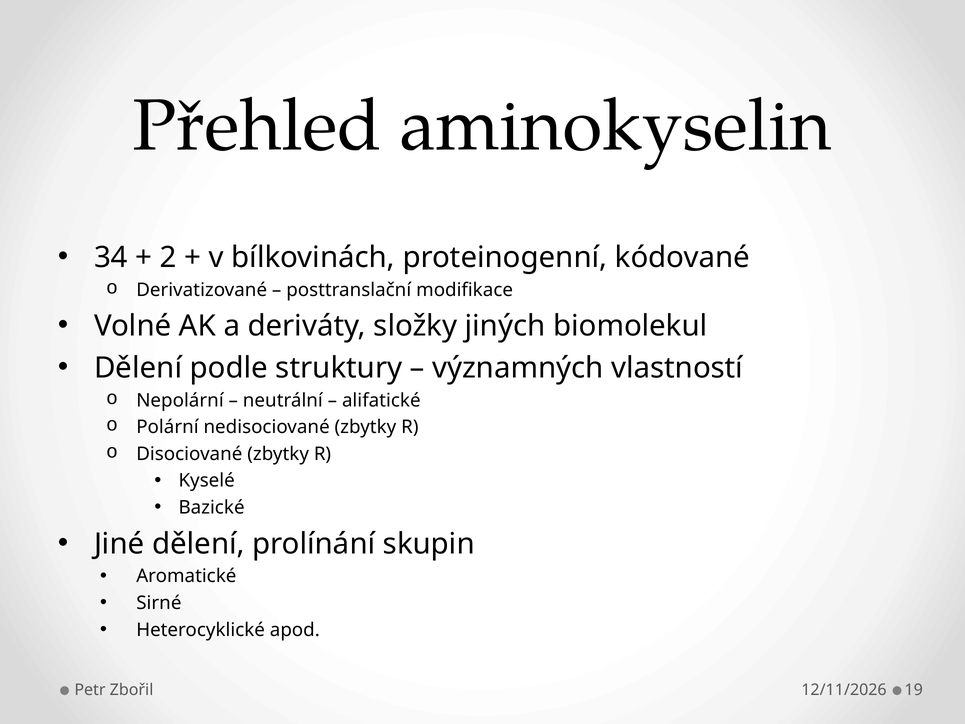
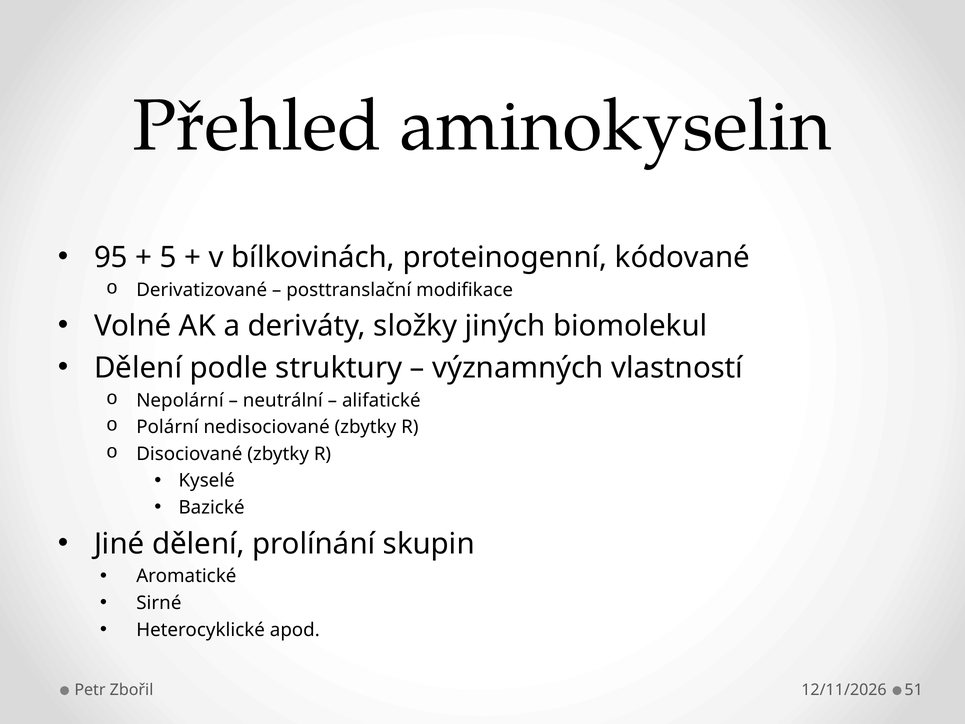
34: 34 -> 95
2: 2 -> 5
19: 19 -> 51
